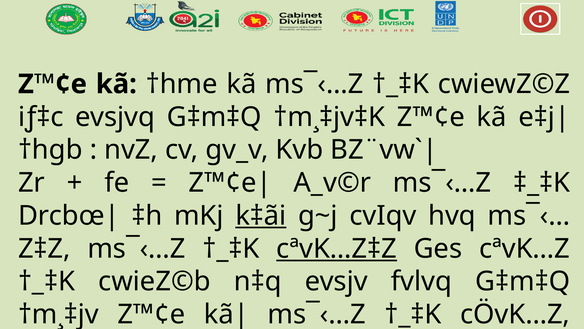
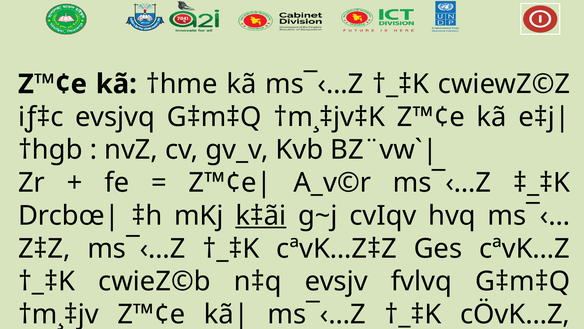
cªvK…Z‡Z underline: present -> none
